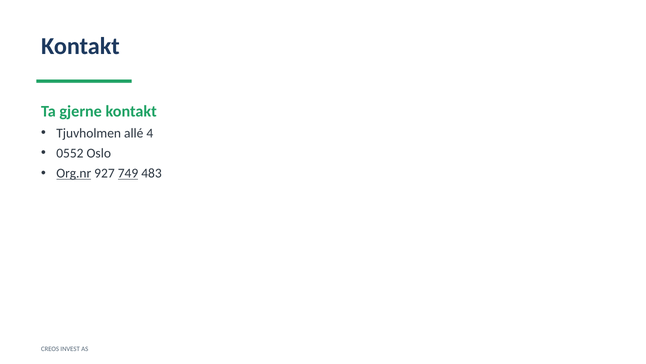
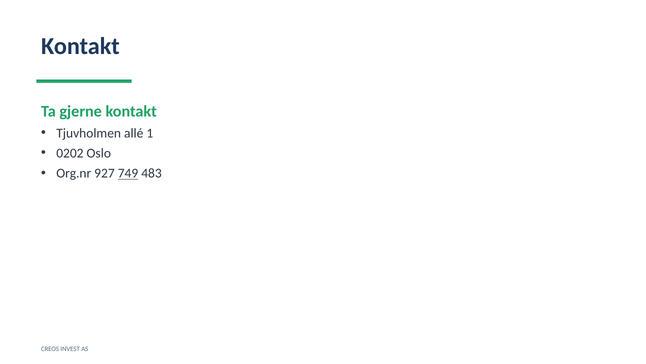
4: 4 -> 1
0552: 0552 -> 0202
Org.nr underline: present -> none
